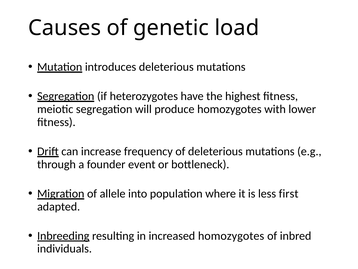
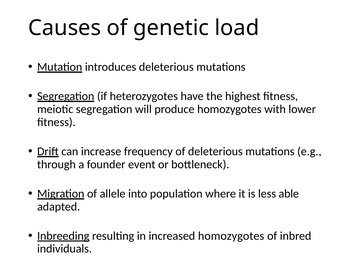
first: first -> able
